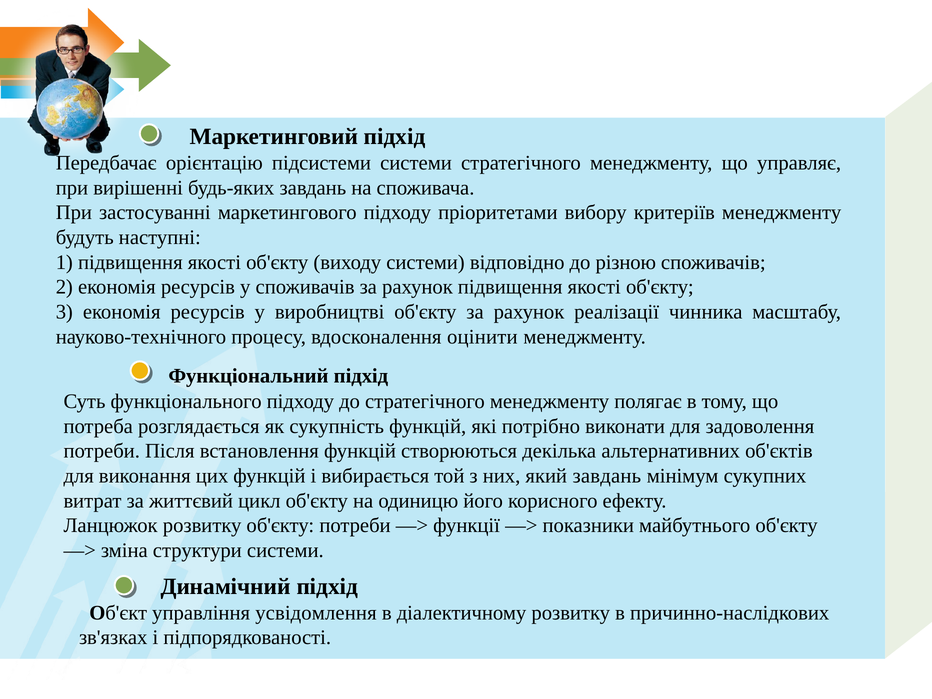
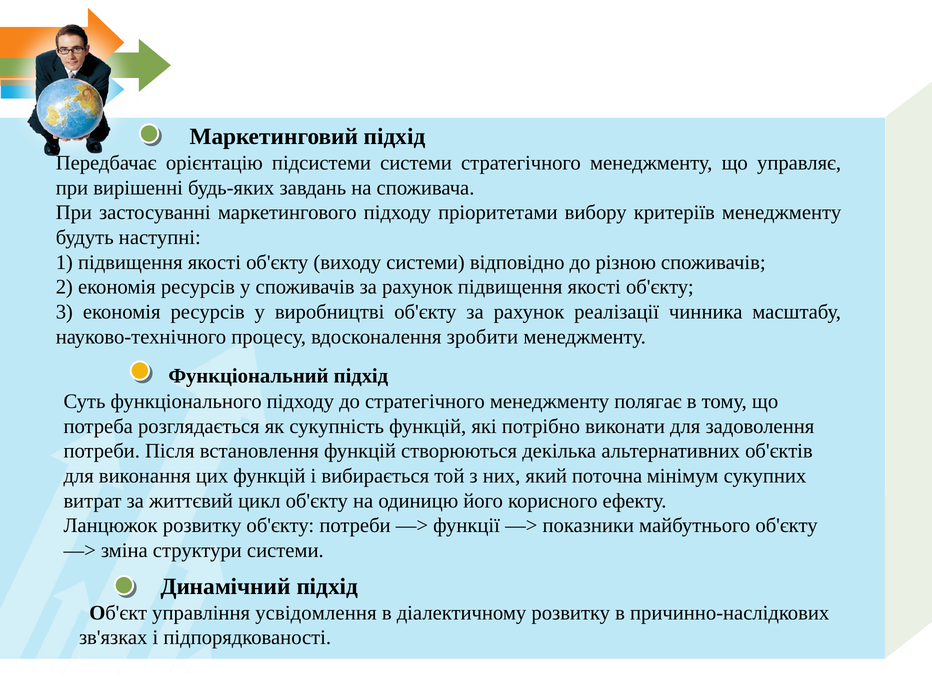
оцінити: оцінити -> зробити
який завдань: завдань -> поточна
